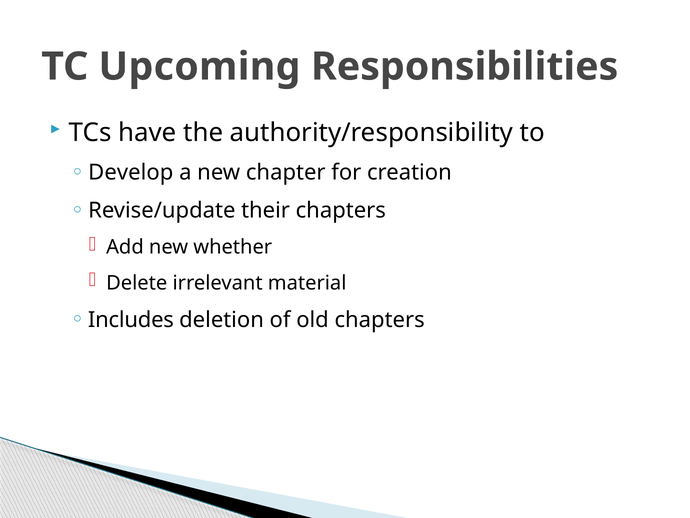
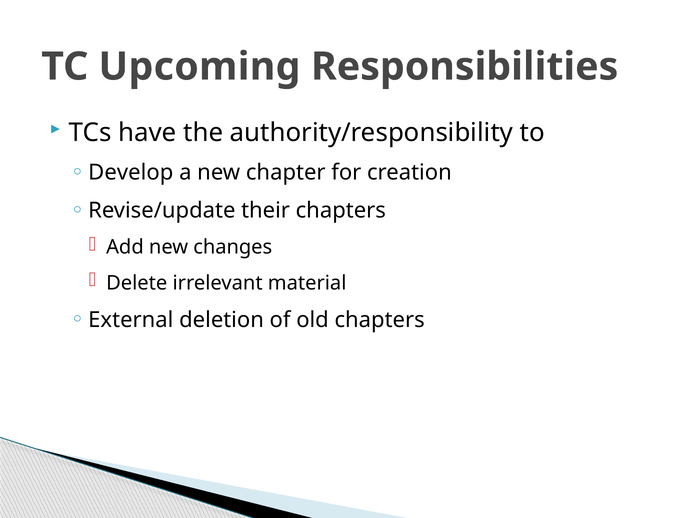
whether: whether -> changes
Includes: Includes -> External
